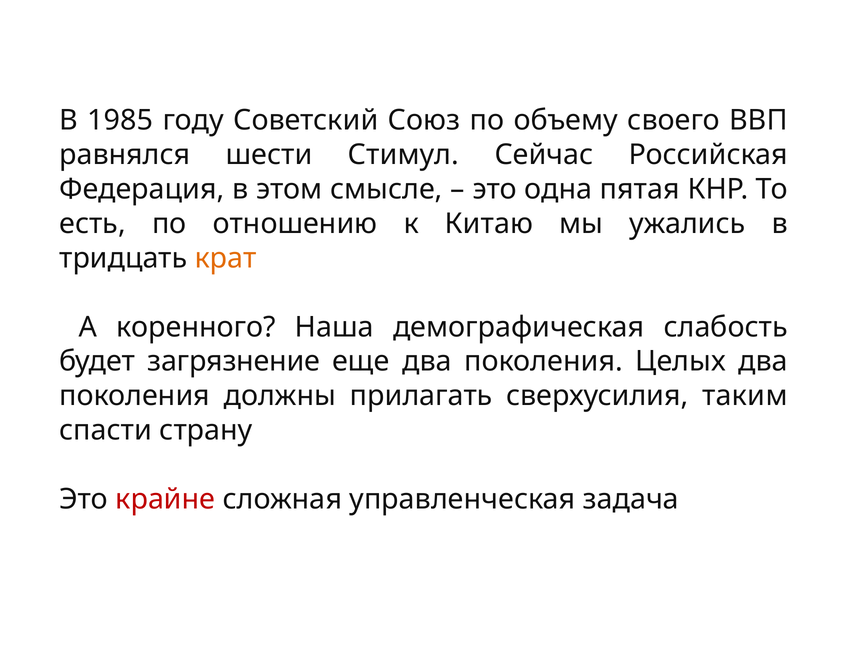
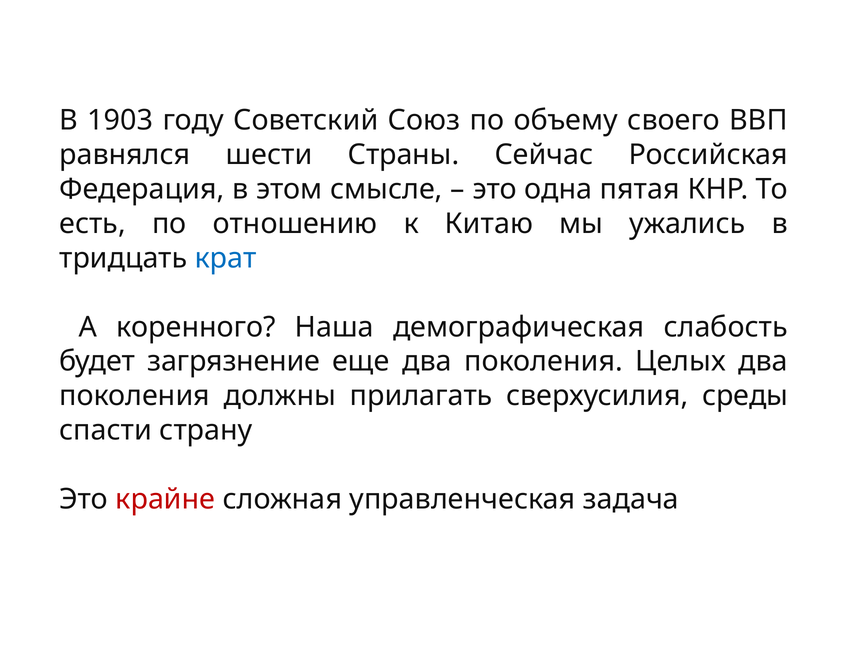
1985: 1985 -> 1903
Стимул: Стимул -> Страны
крат colour: orange -> blue
таким: таким -> среды
